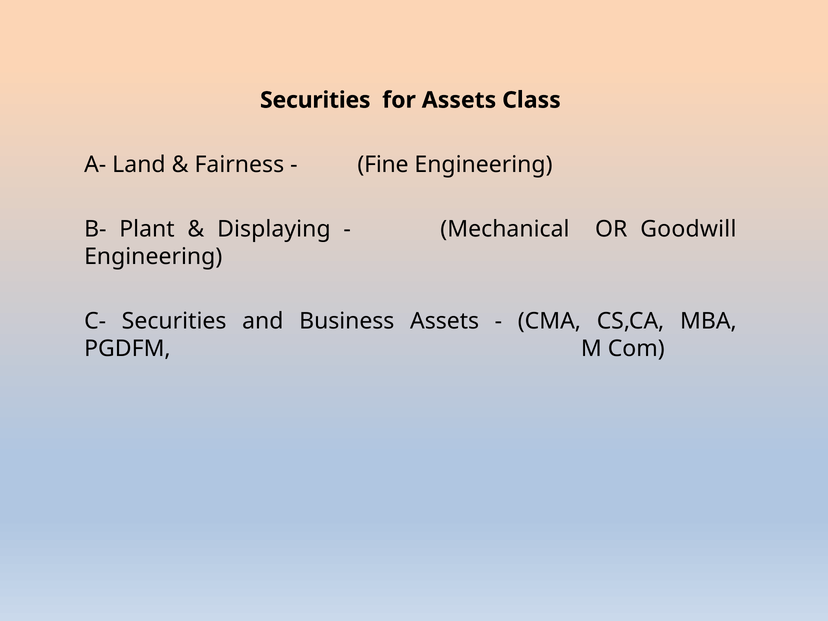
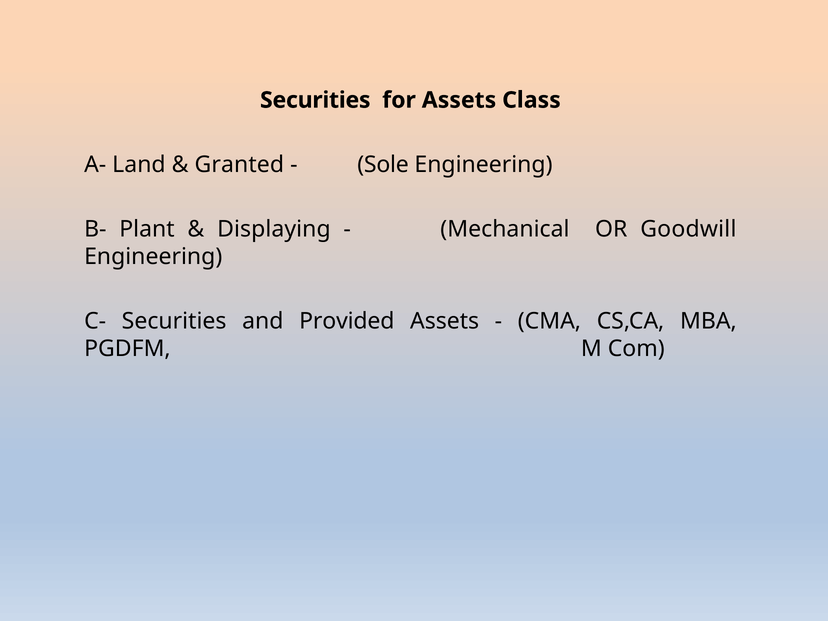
Fairness: Fairness -> Granted
Fine: Fine -> Sole
Business: Business -> Provided
